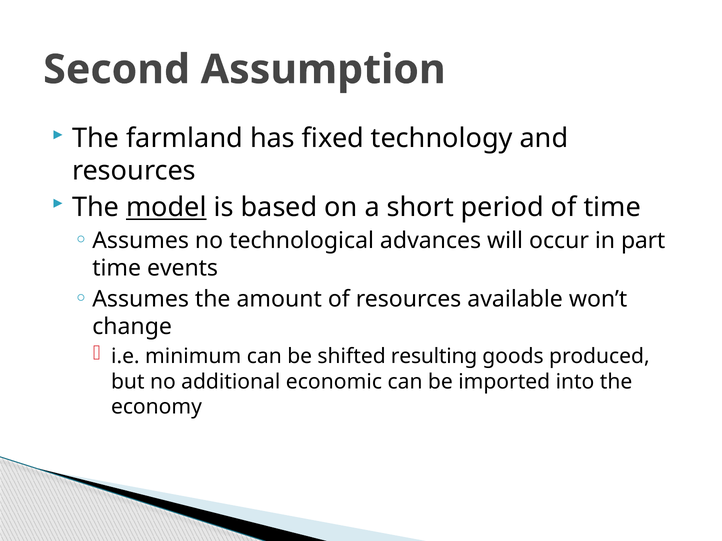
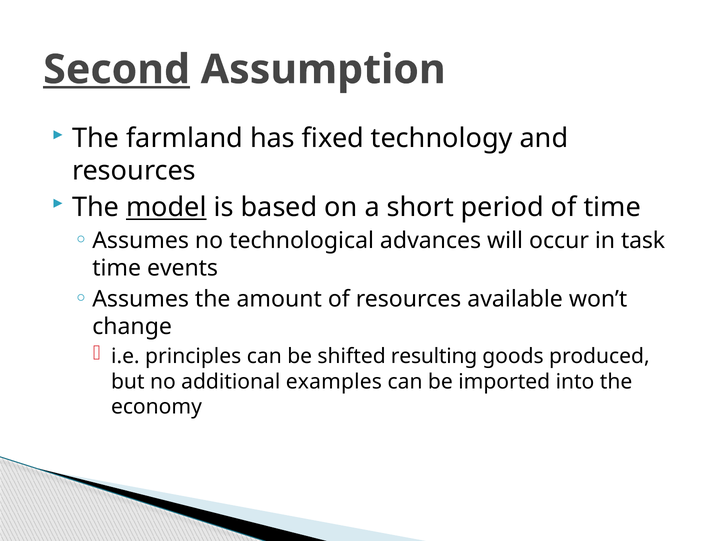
Second underline: none -> present
part: part -> task
minimum: minimum -> principles
economic: economic -> examples
